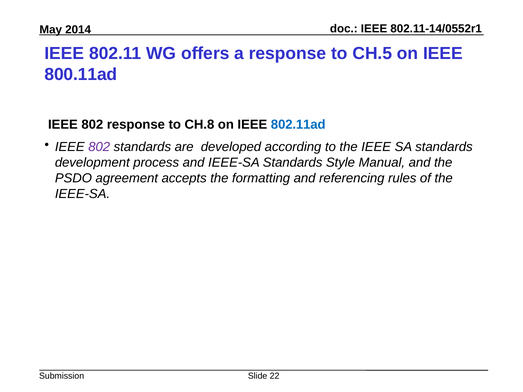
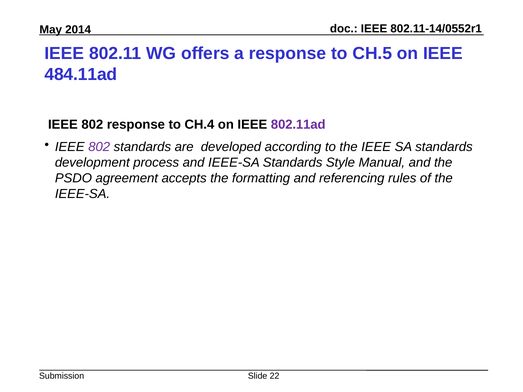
800.11ad: 800.11ad -> 484.11ad
CH.8: CH.8 -> CH.4
802.11ad colour: blue -> purple
